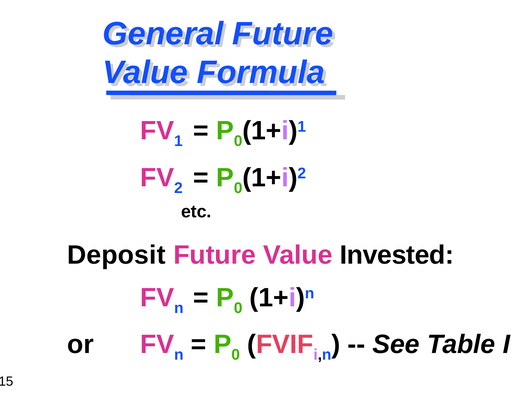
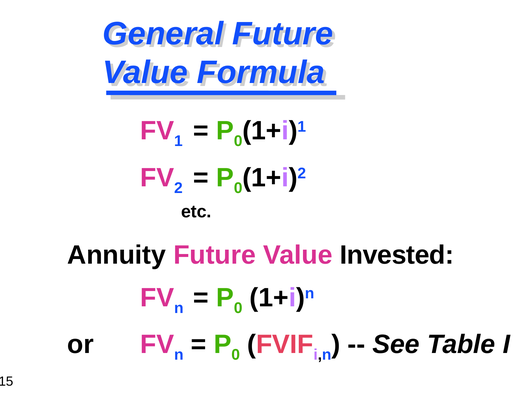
Deposit: Deposit -> Annuity
